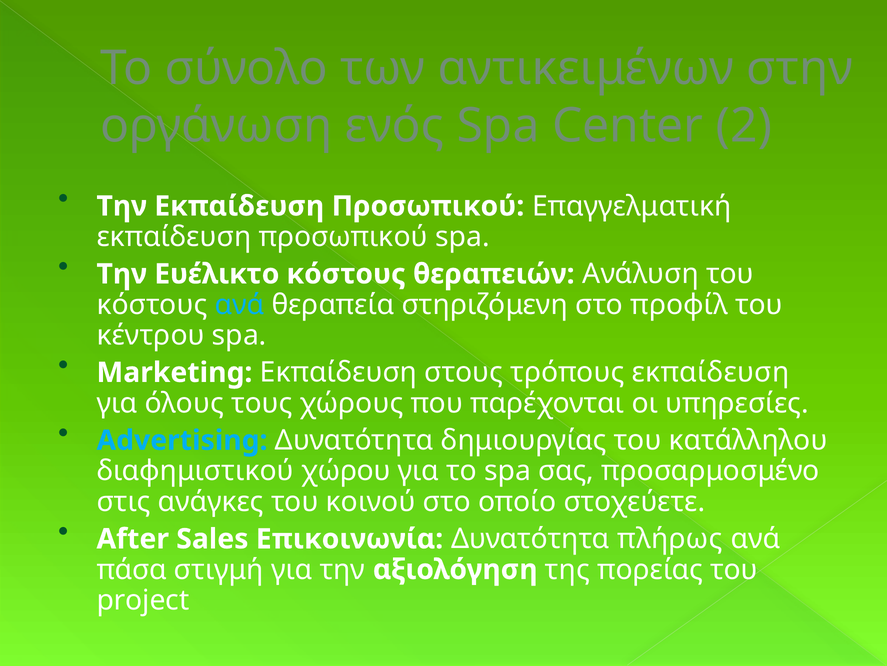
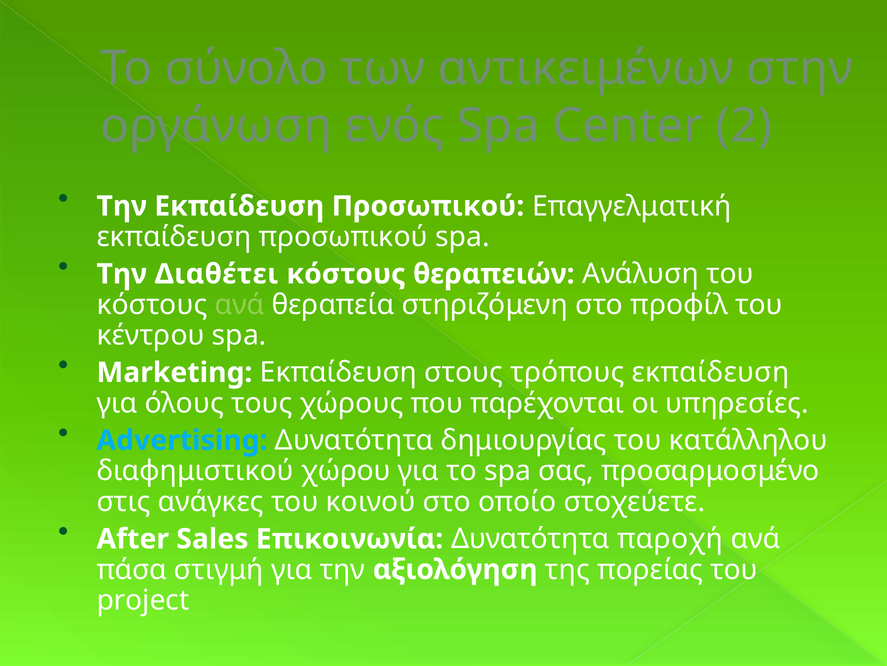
Ευέλικτο: Ευέλικτο -> Διαθέτει
ανά at (240, 304) colour: light blue -> light green
πλήρως: πλήρως -> παροχή
